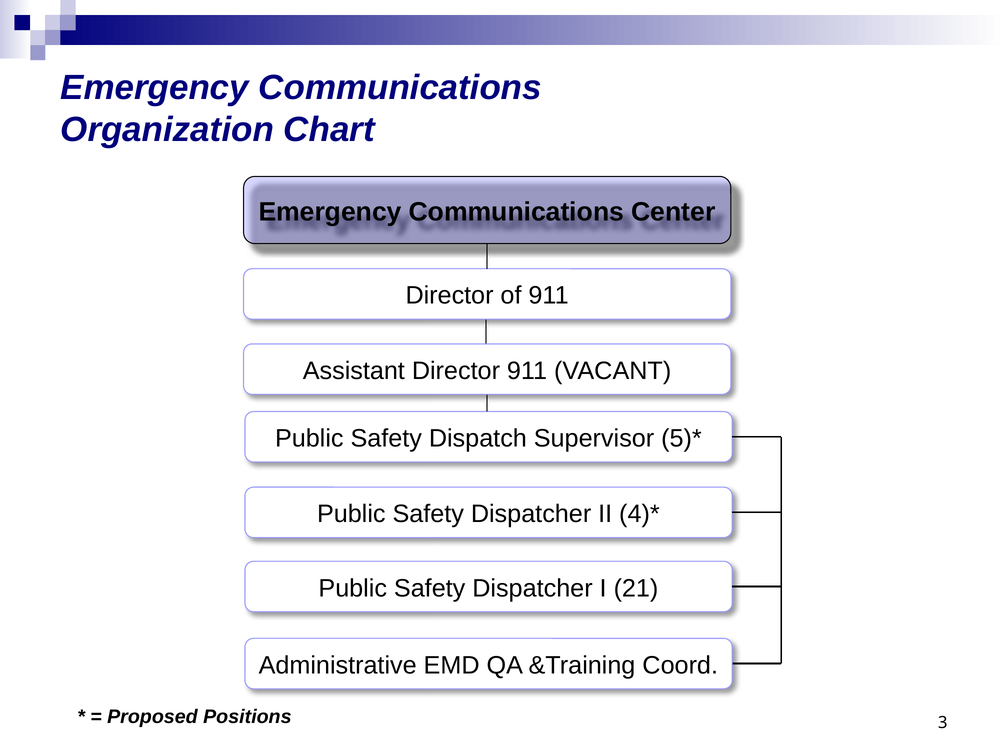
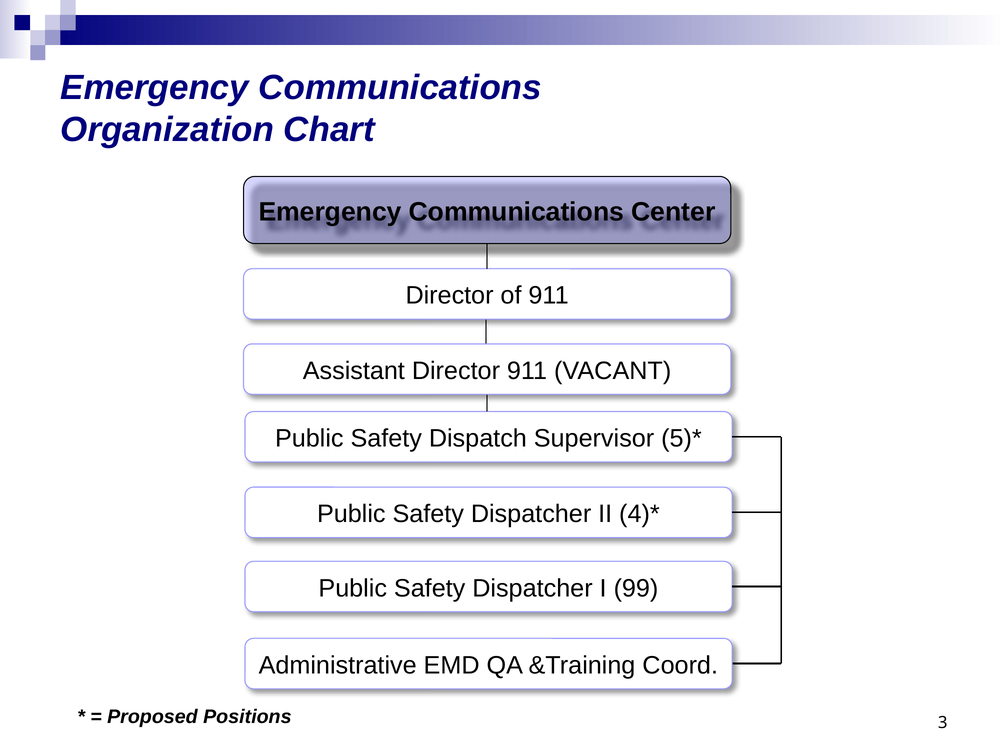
21: 21 -> 99
